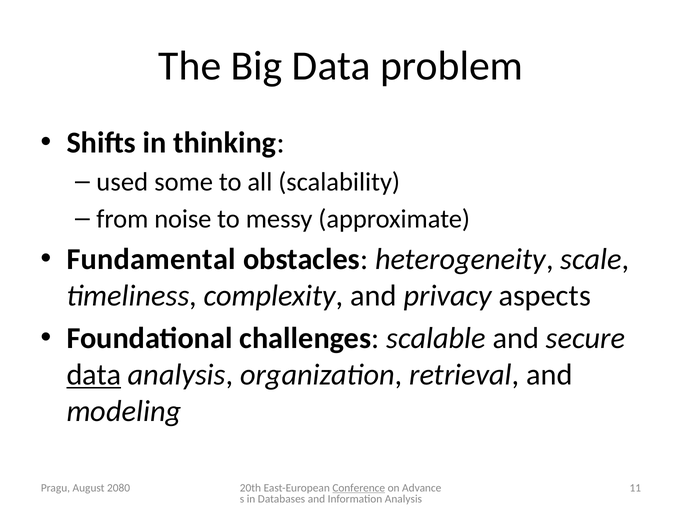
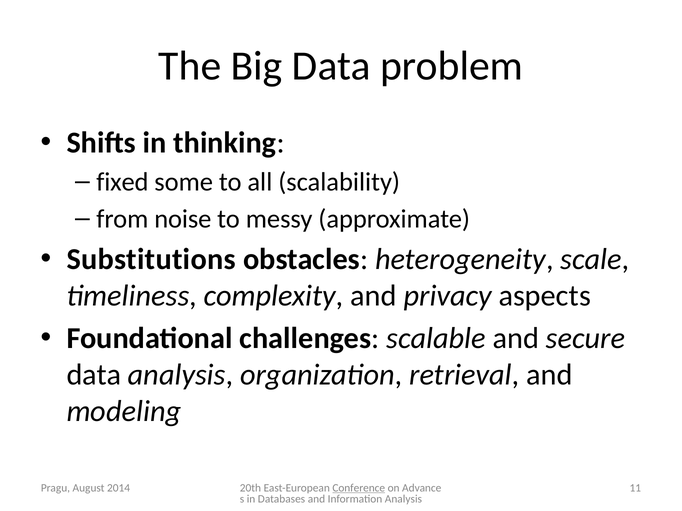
used: used -> fixed
Fundamental: Fundamental -> Substitutions
data at (94, 375) underline: present -> none
2080: 2080 -> 2014
